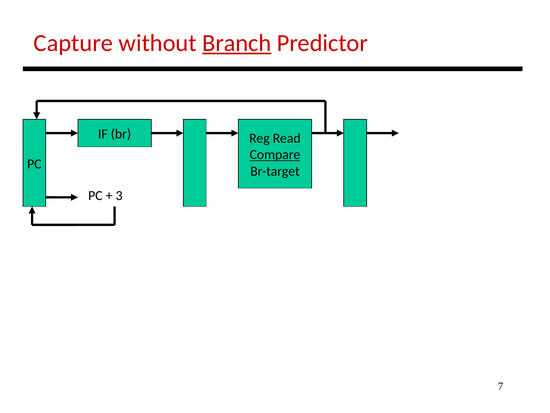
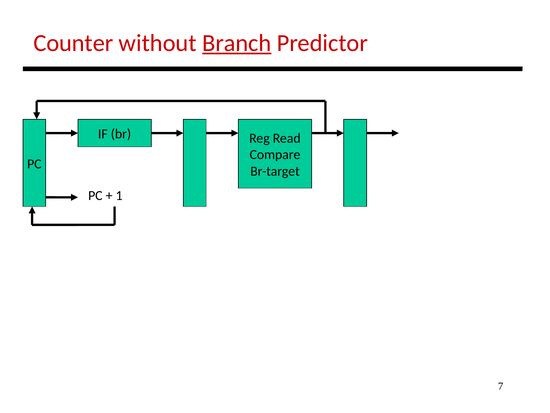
Capture: Capture -> Counter
Compare underline: present -> none
3: 3 -> 1
